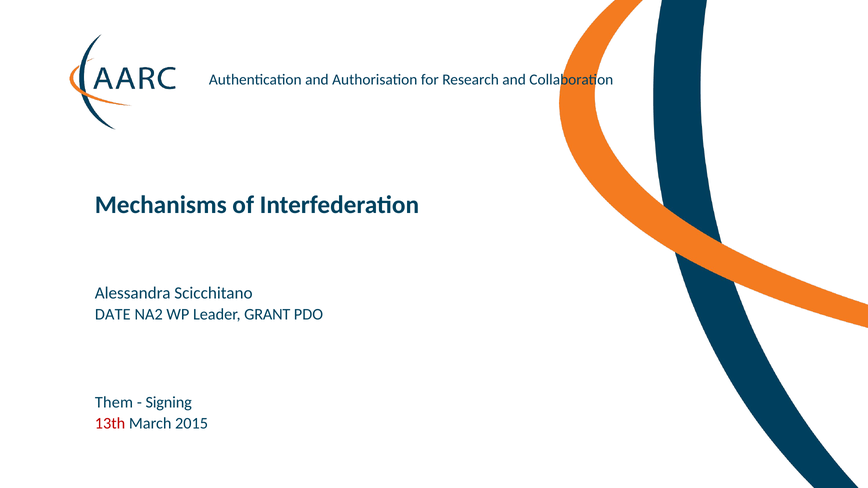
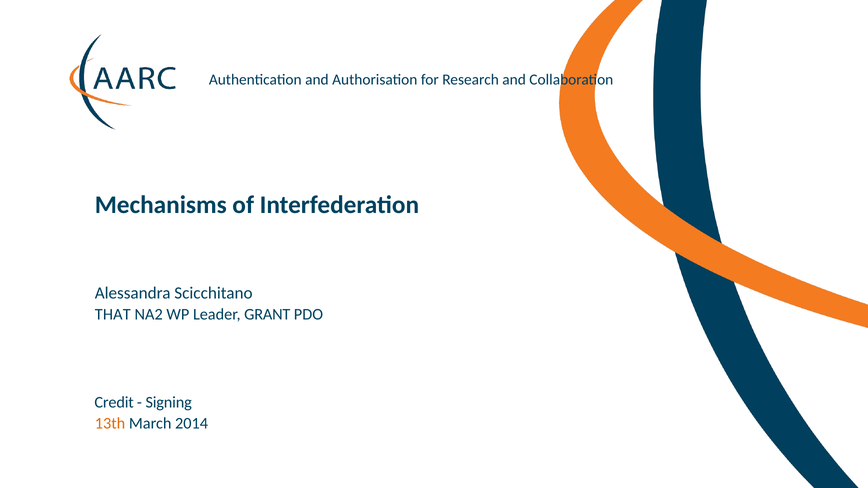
DATE: DATE -> THAT
Them: Them -> Credit
13th colour: red -> orange
2015: 2015 -> 2014
